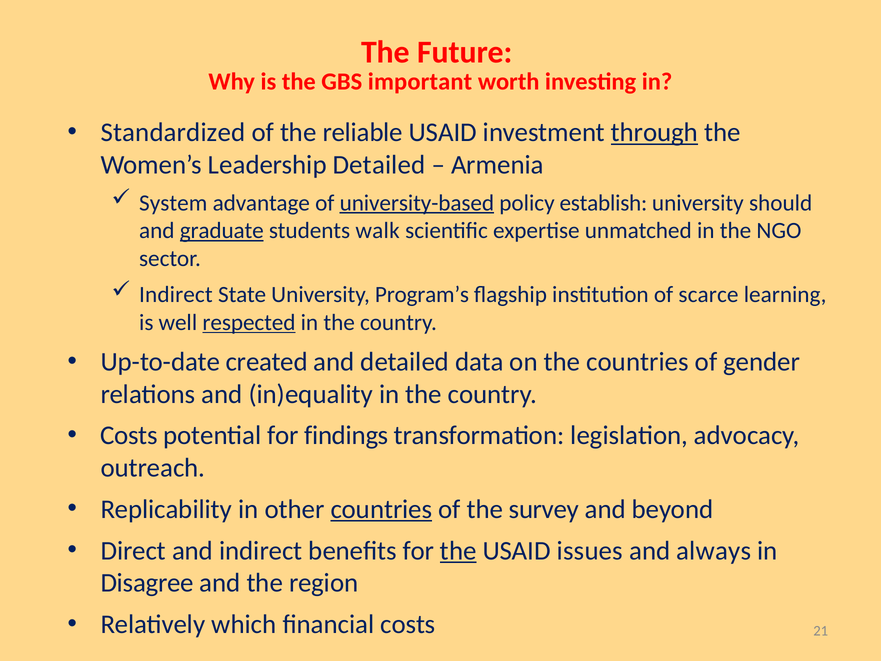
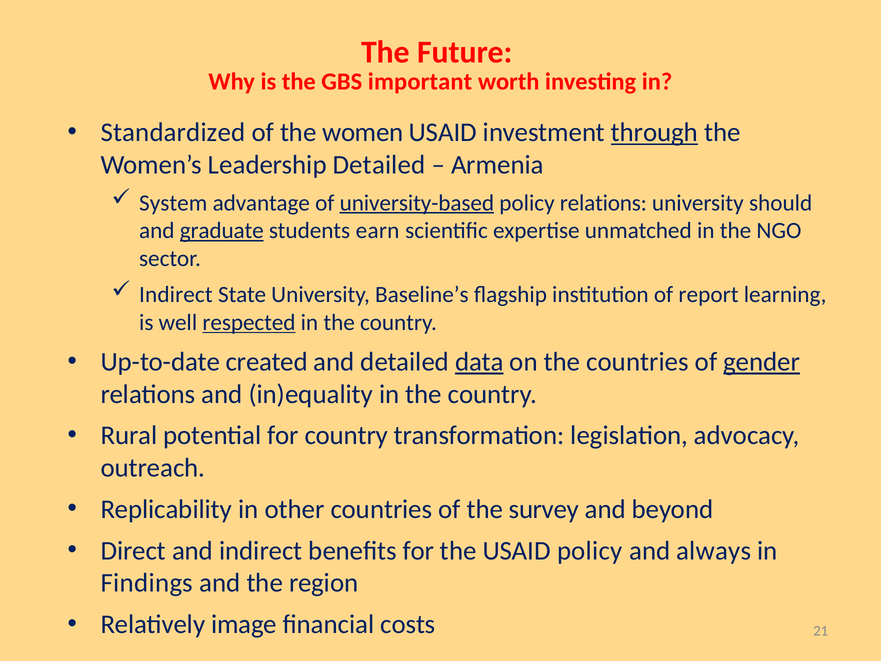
reliable: reliable -> women
policy establish: establish -> relations
walk: walk -> earn
Program’s: Program’s -> Baseline’s
scarce: scarce -> report
data underline: none -> present
gender underline: none -> present
Costs at (129, 435): Costs -> Rural
for findings: findings -> country
countries at (381, 509) underline: present -> none
the at (458, 550) underline: present -> none
USAID issues: issues -> policy
Disagree: Disagree -> Findings
which: which -> image
